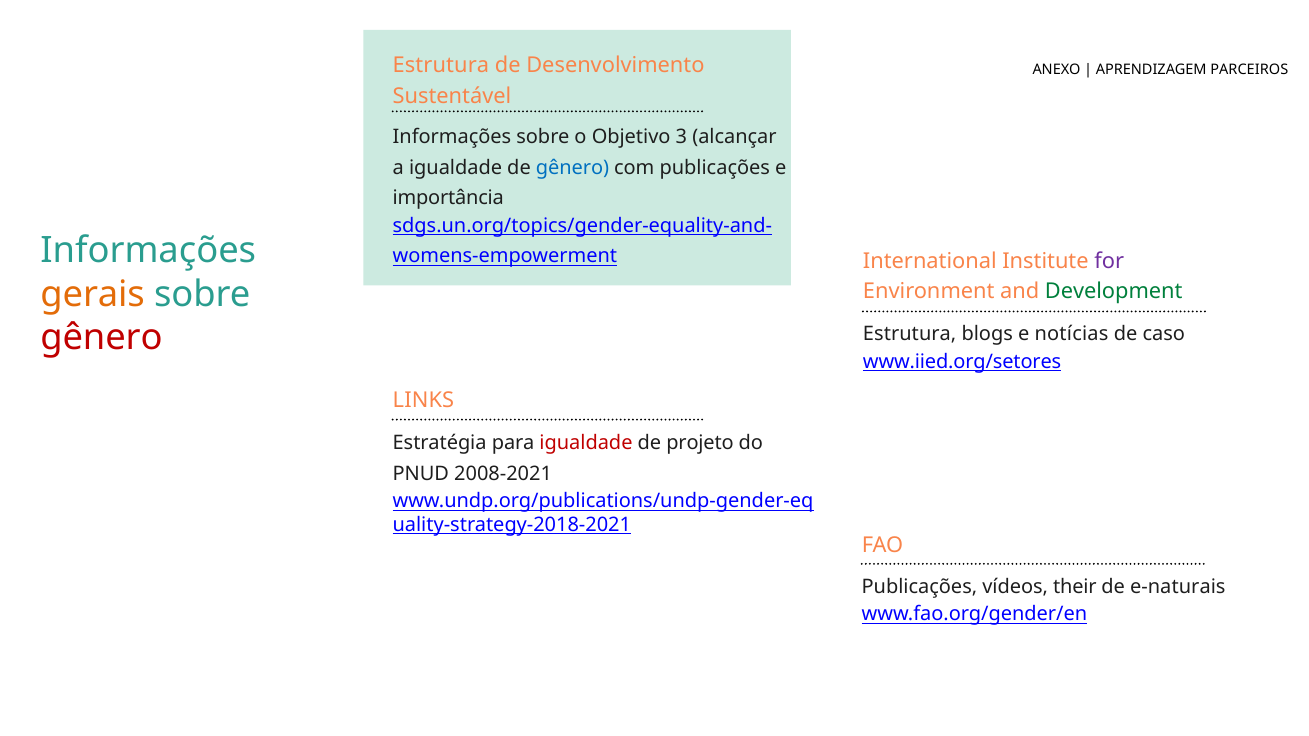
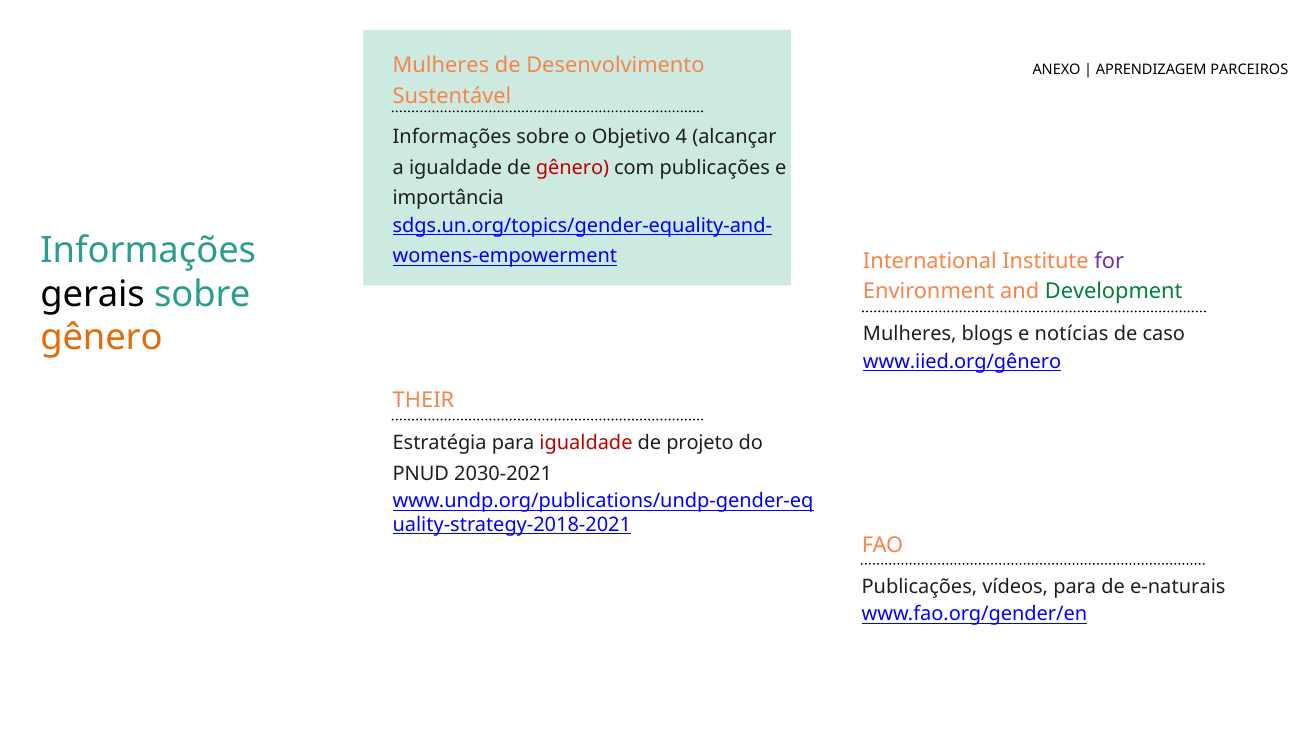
Estrutura at (441, 65): Estrutura -> Mulheres
3: 3 -> 4
gênero at (572, 168) colour: blue -> red
gerais colour: orange -> black
gênero at (101, 338) colour: red -> orange
Estrutura at (910, 334): Estrutura -> Mulheres
www.iied.org/setores: www.iied.org/setores -> www.iied.org/gênero
LINKS: LINKS -> THEIR
2008-2021: 2008-2021 -> 2030-2021
vídeos their: their -> para
